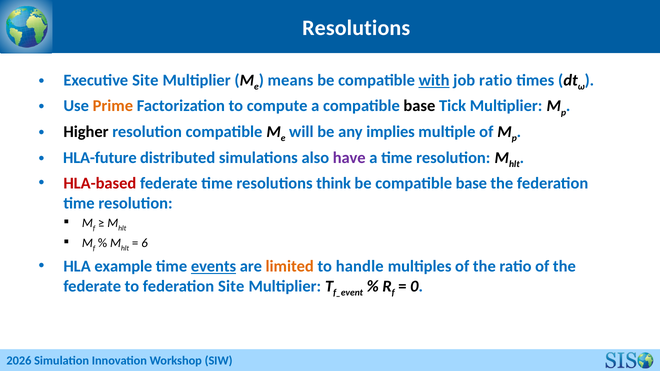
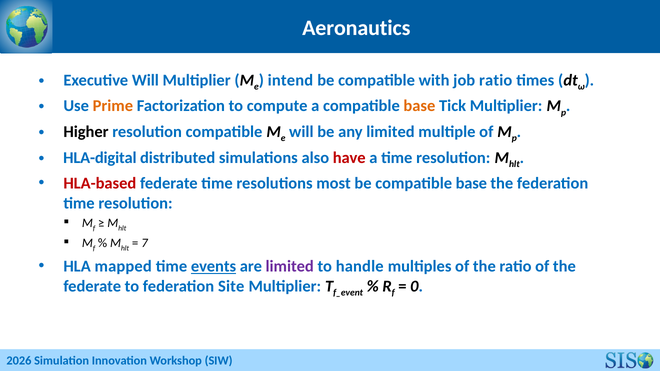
Resolutions at (356, 28): Resolutions -> Aeronautics
Executive Site: Site -> Will
means: means -> intend
with underline: present -> none
base at (419, 106) colour: black -> orange
any implies: implies -> limited
HLA-future: HLA-future -> HLA-digital
have colour: purple -> red
think: think -> most
6: 6 -> 7
example: example -> mapped
limited at (290, 267) colour: orange -> purple
